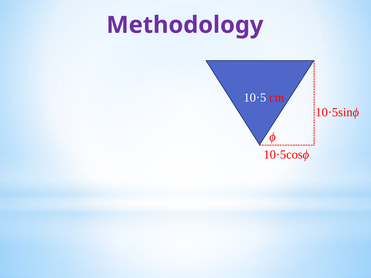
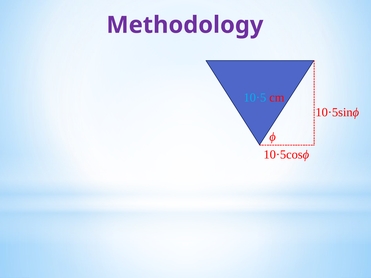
10·5 colour: white -> light blue
